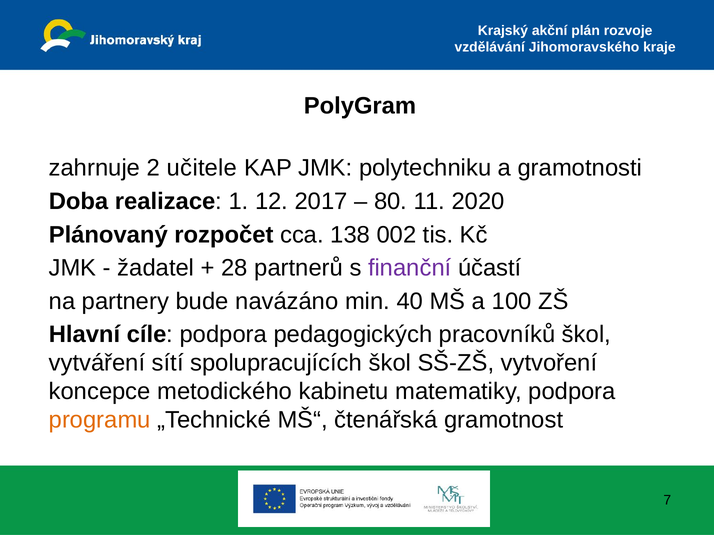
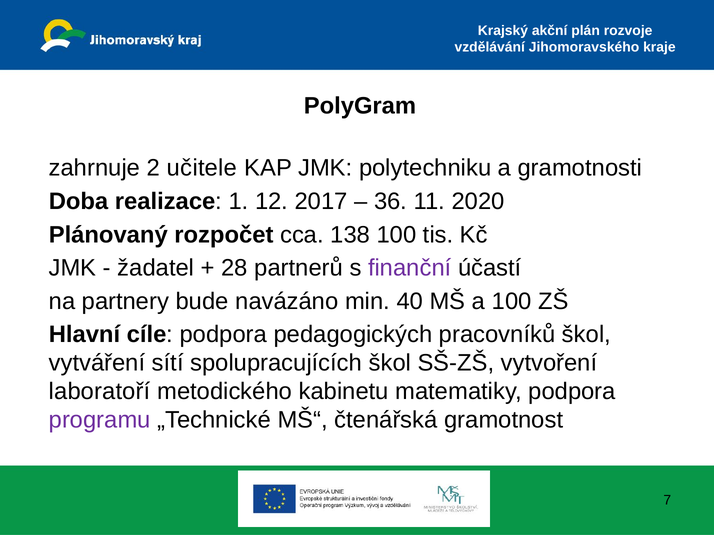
80: 80 -> 36
138 002: 002 -> 100
koncepce: koncepce -> laboratoří
programu colour: orange -> purple
